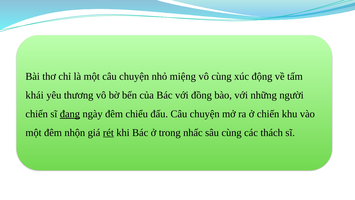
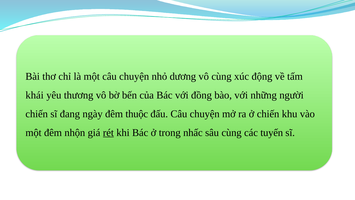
miệng: miệng -> dương
đang underline: present -> none
chiểu: chiểu -> thuộc
thách: thách -> tuyến
